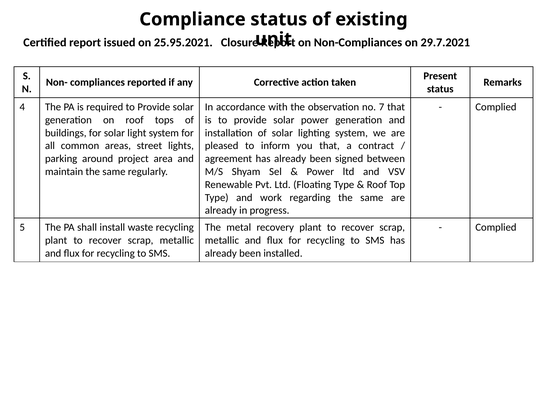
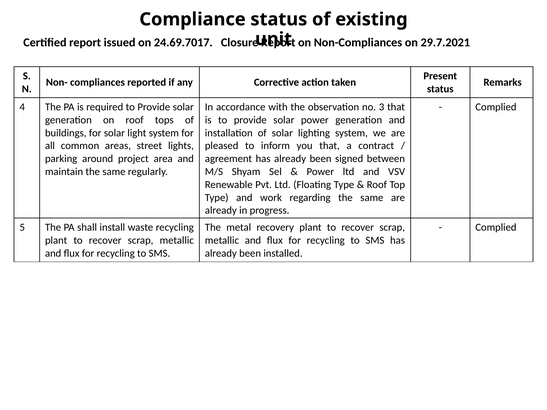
25.95.2021: 25.95.2021 -> 24.69.7017
7: 7 -> 3
